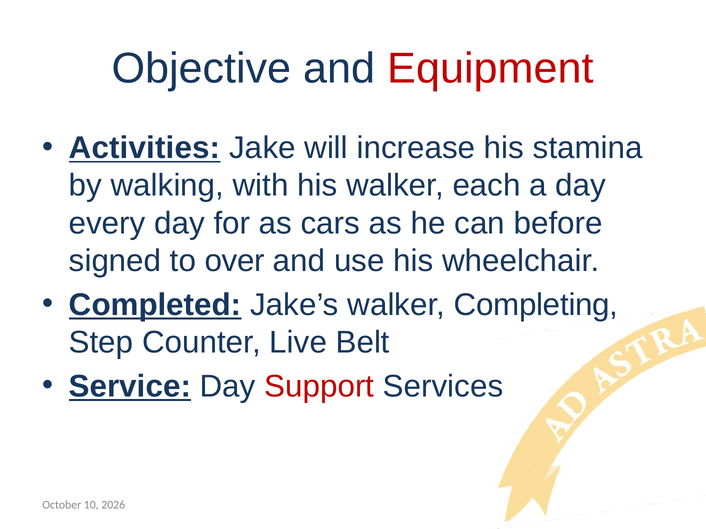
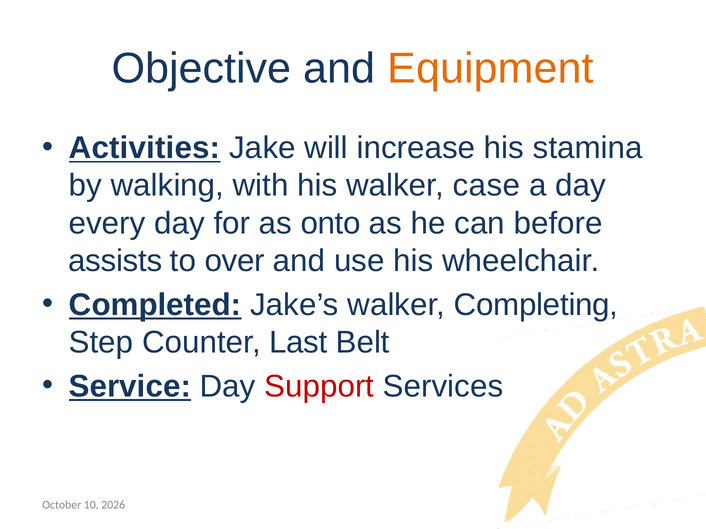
Equipment colour: red -> orange
each: each -> case
cars: cars -> onto
signed: signed -> assists
Live: Live -> Last
